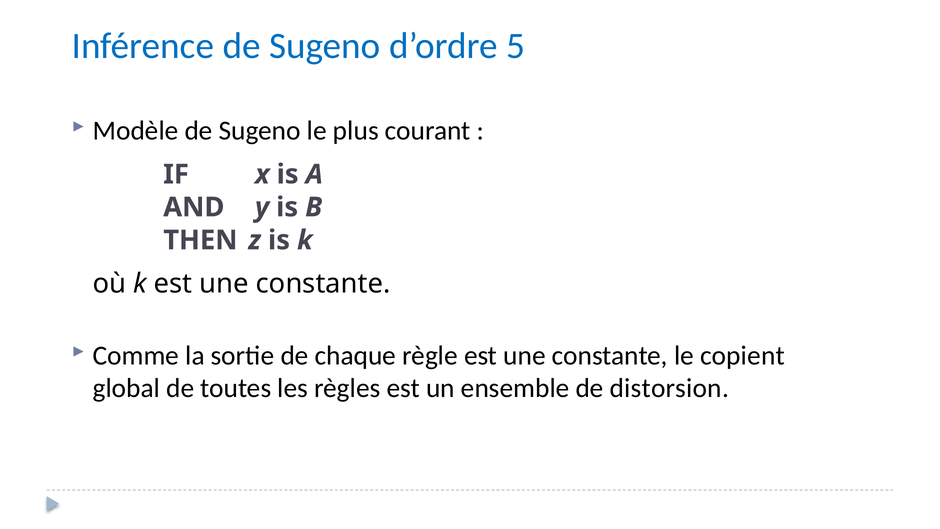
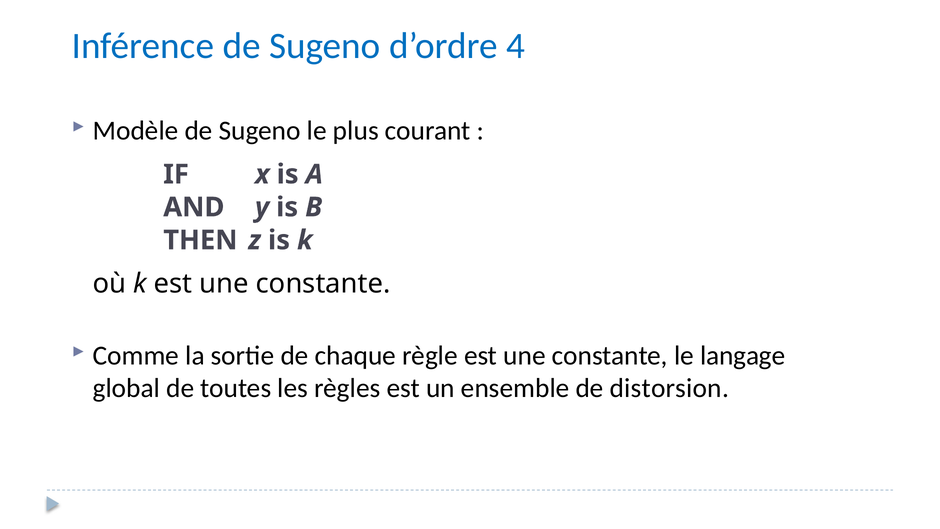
5: 5 -> 4
copient: copient -> langage
